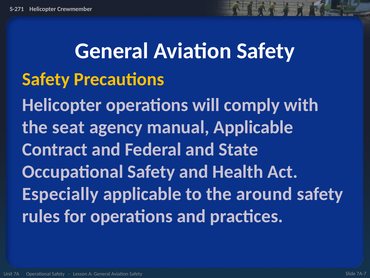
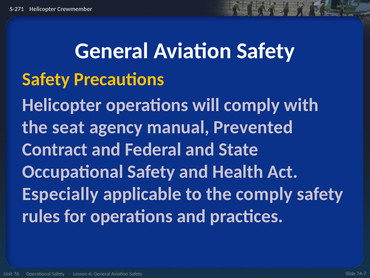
manual Applicable: Applicable -> Prevented
the around: around -> comply
